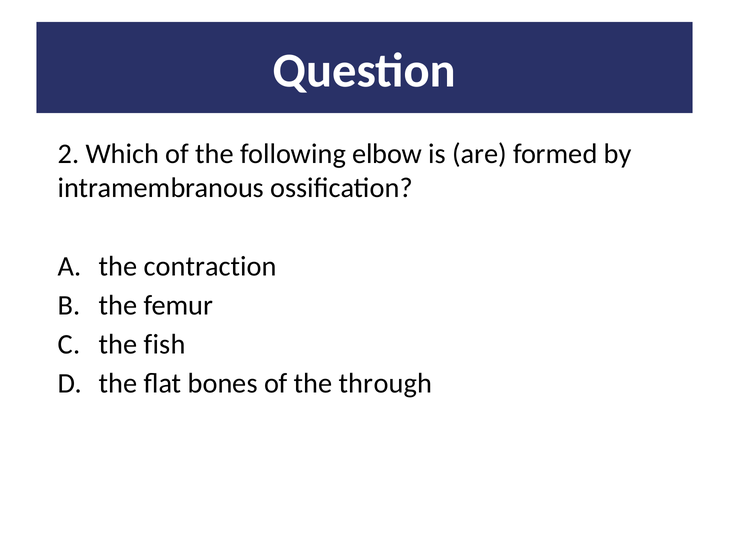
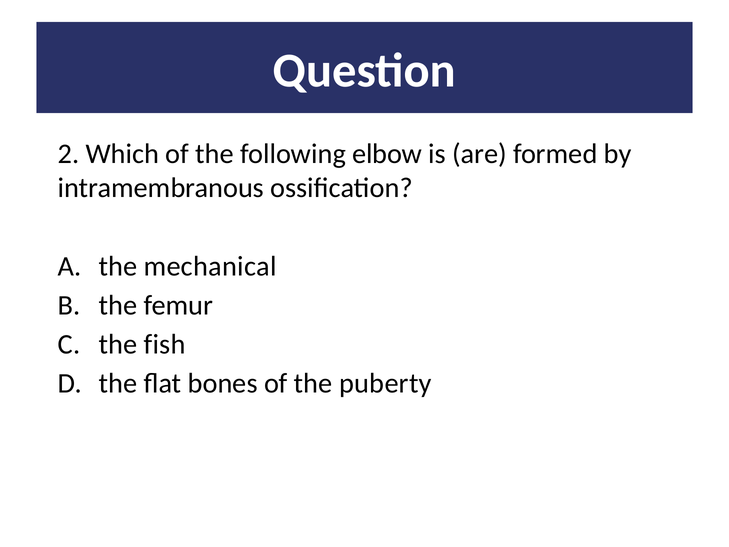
contraction: contraction -> mechanical
through: through -> puberty
